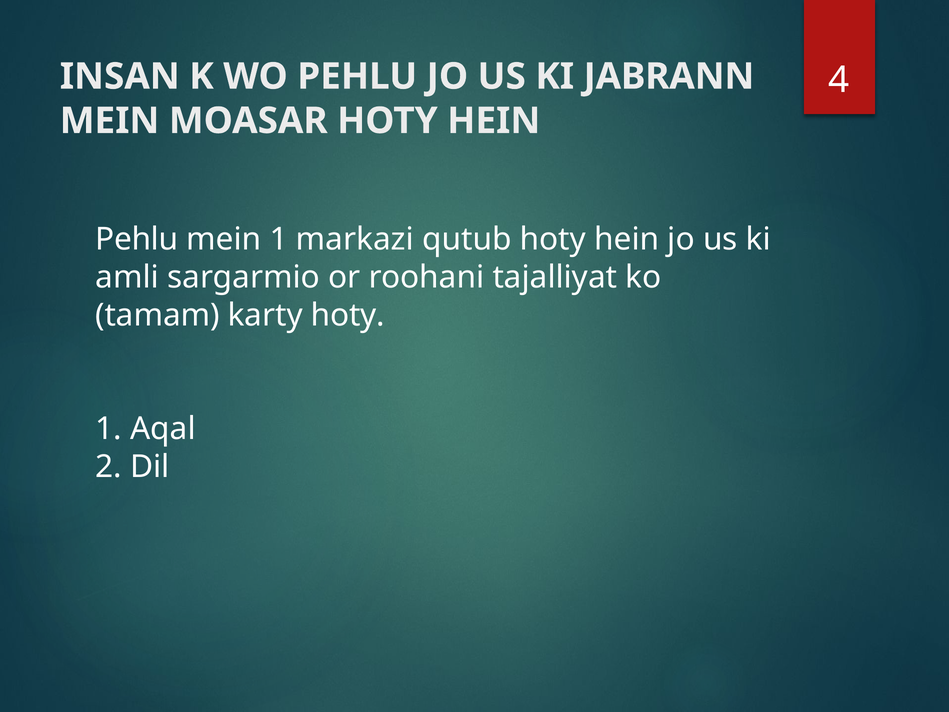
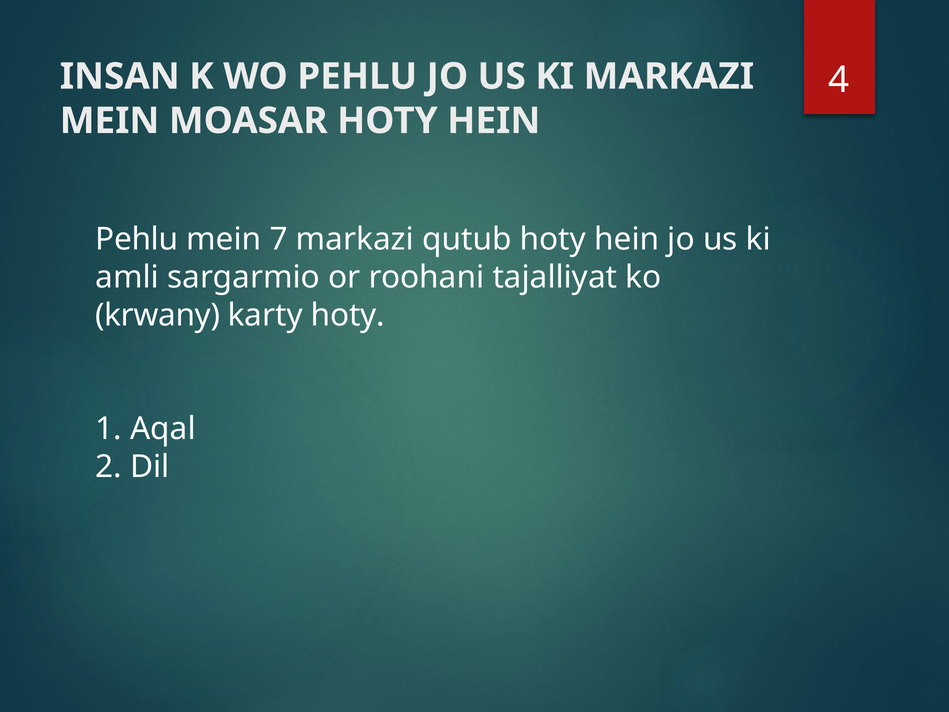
KI JABRANN: JABRANN -> MARKAZI
mein 1: 1 -> 7
tamam: tamam -> krwany
